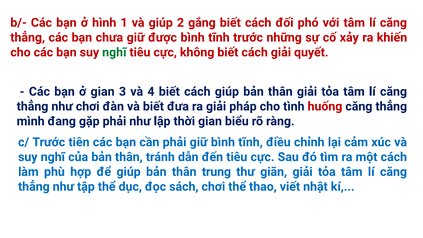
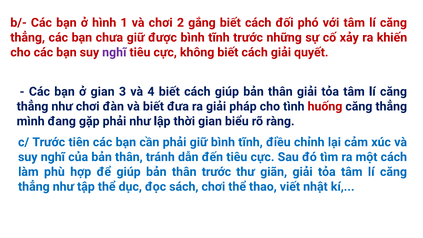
và giúp: giúp -> chơi
nghĩ at (114, 52) colour: green -> purple
thân trung: trung -> trước
